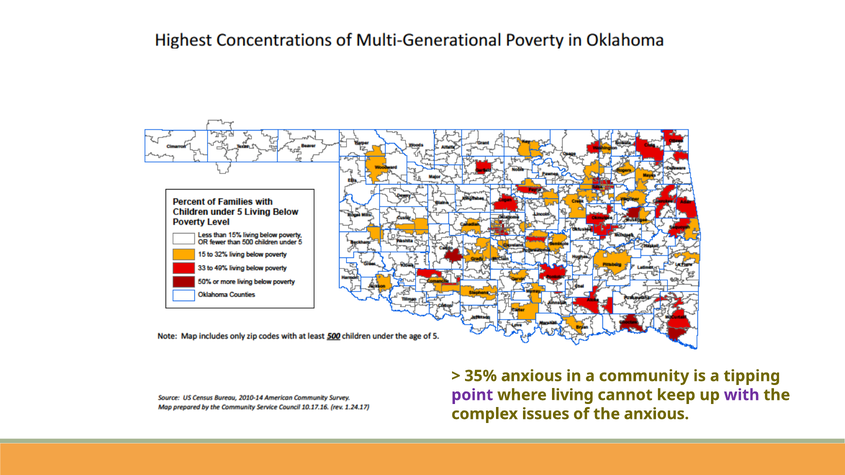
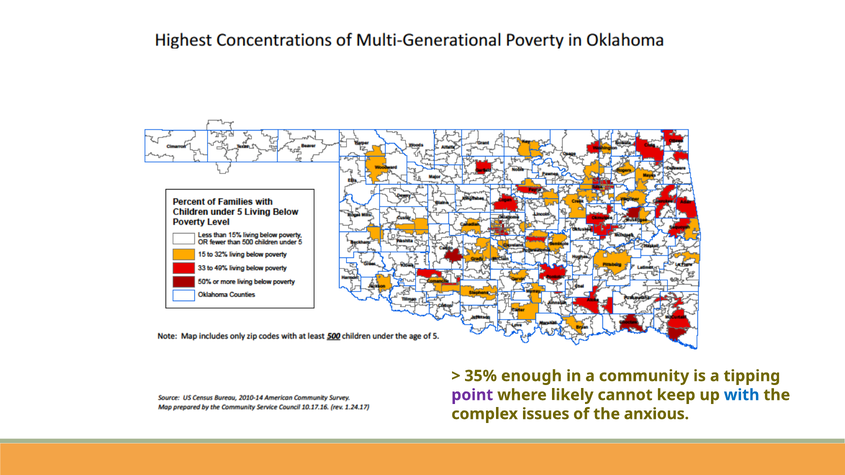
35% anxious: anxious -> enough
living: living -> likely
with colour: purple -> blue
